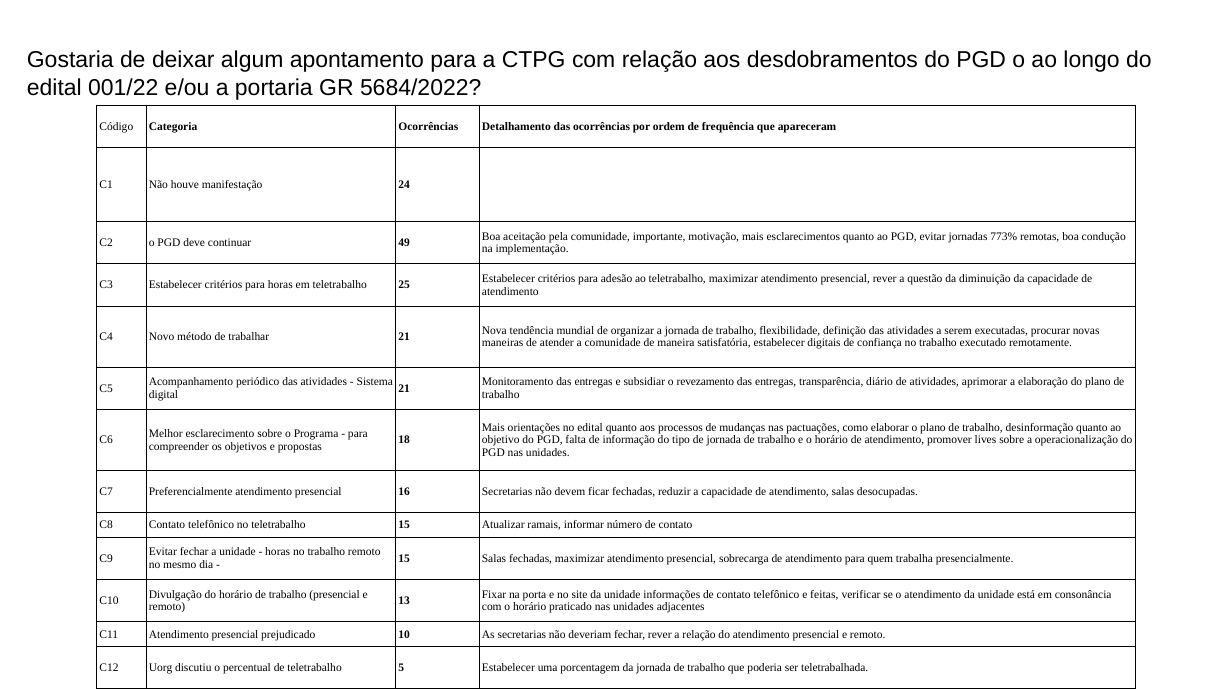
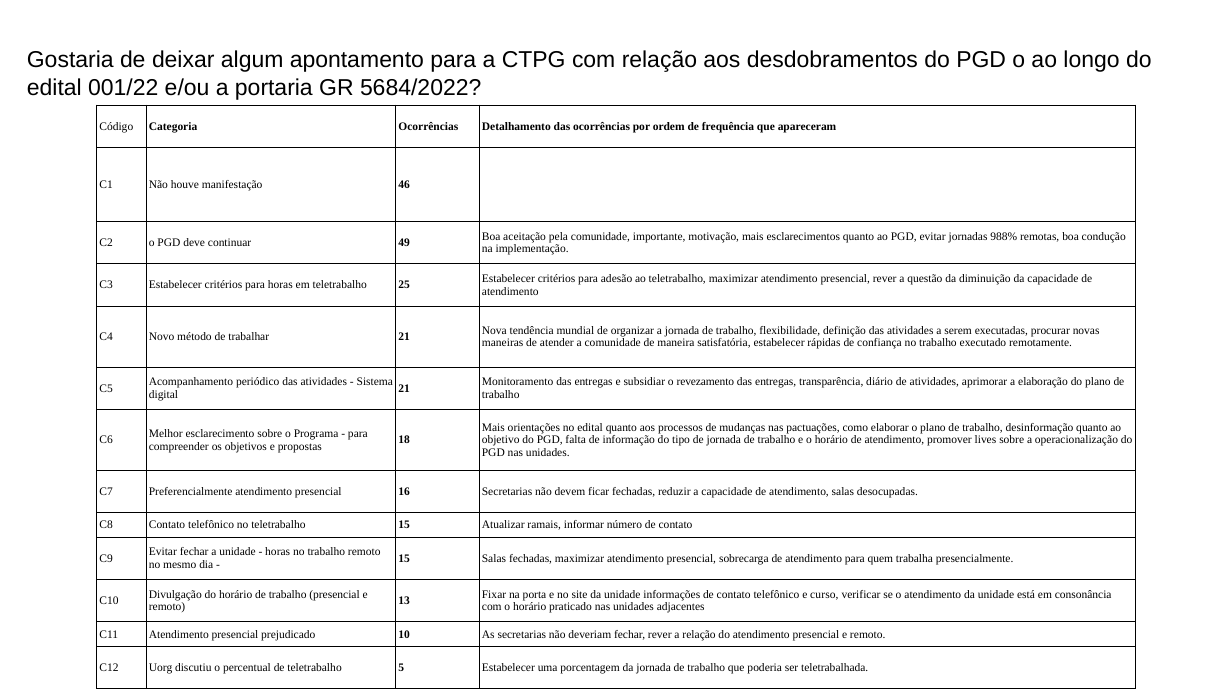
24: 24 -> 46
773%: 773% -> 988%
digitais: digitais -> rápidas
feitas: feitas -> curso
